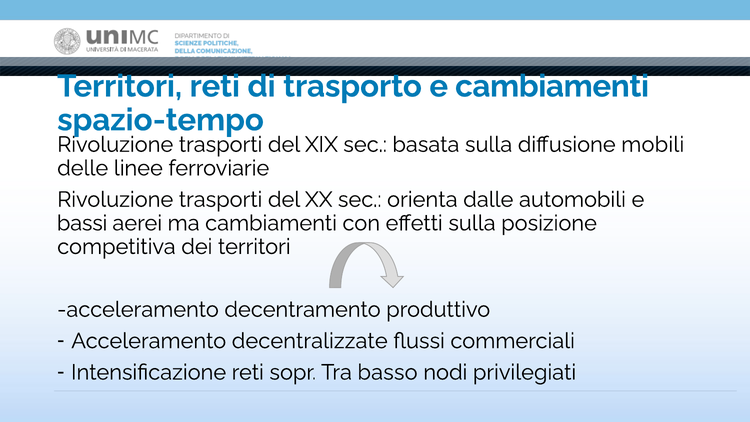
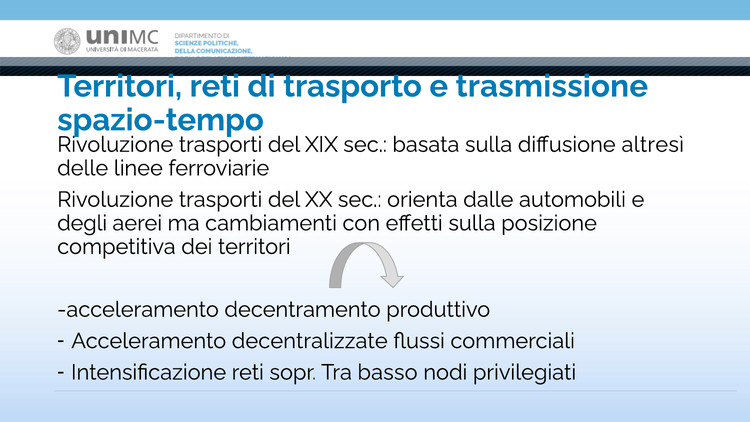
e cambiamenti: cambiamenti -> trasmissione
mobili: mobili -> altresì
bassi: bassi -> degli
